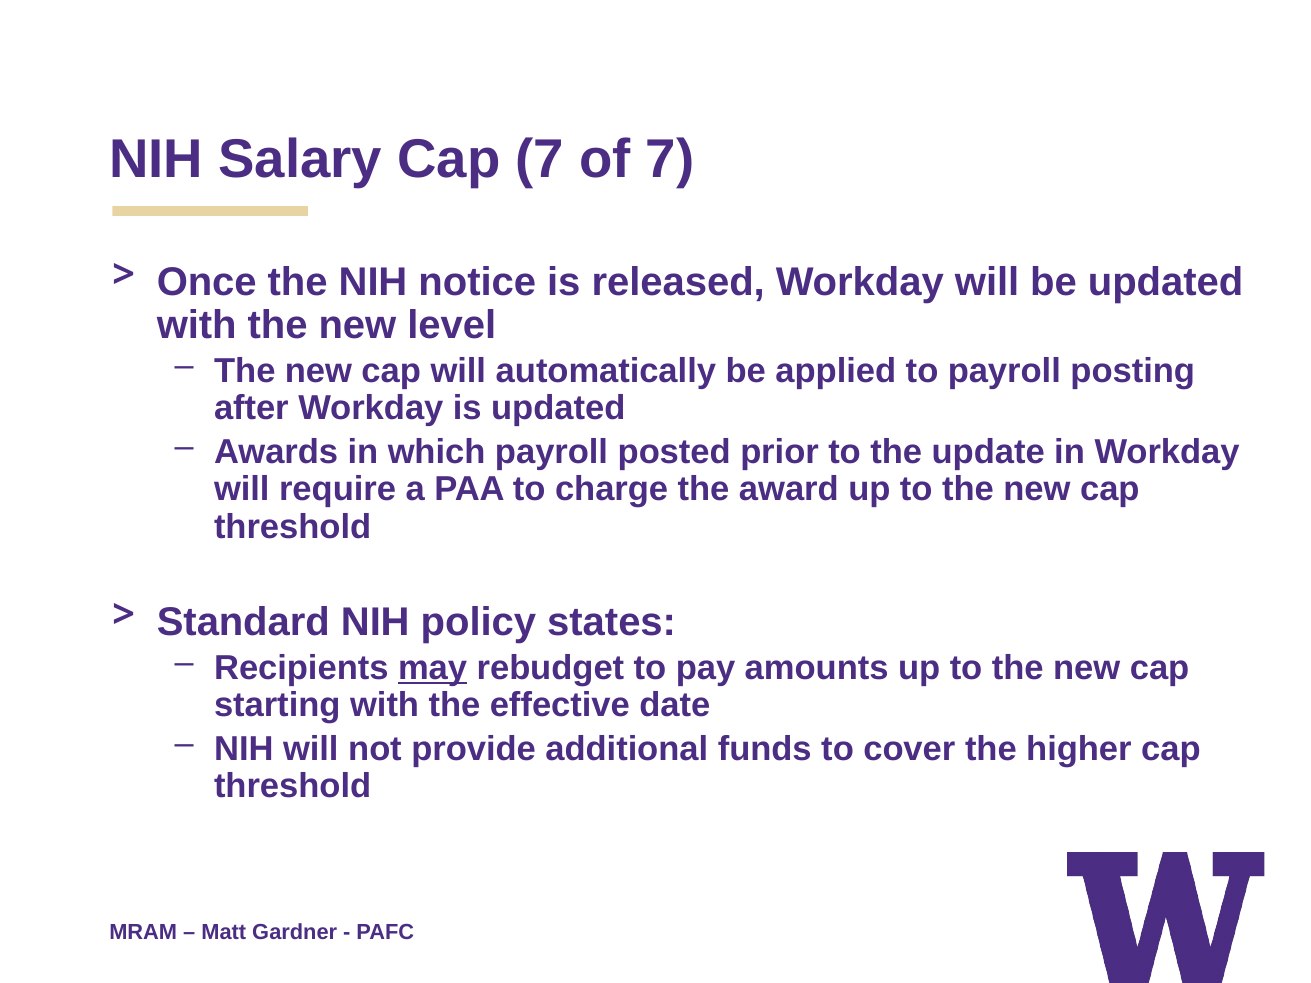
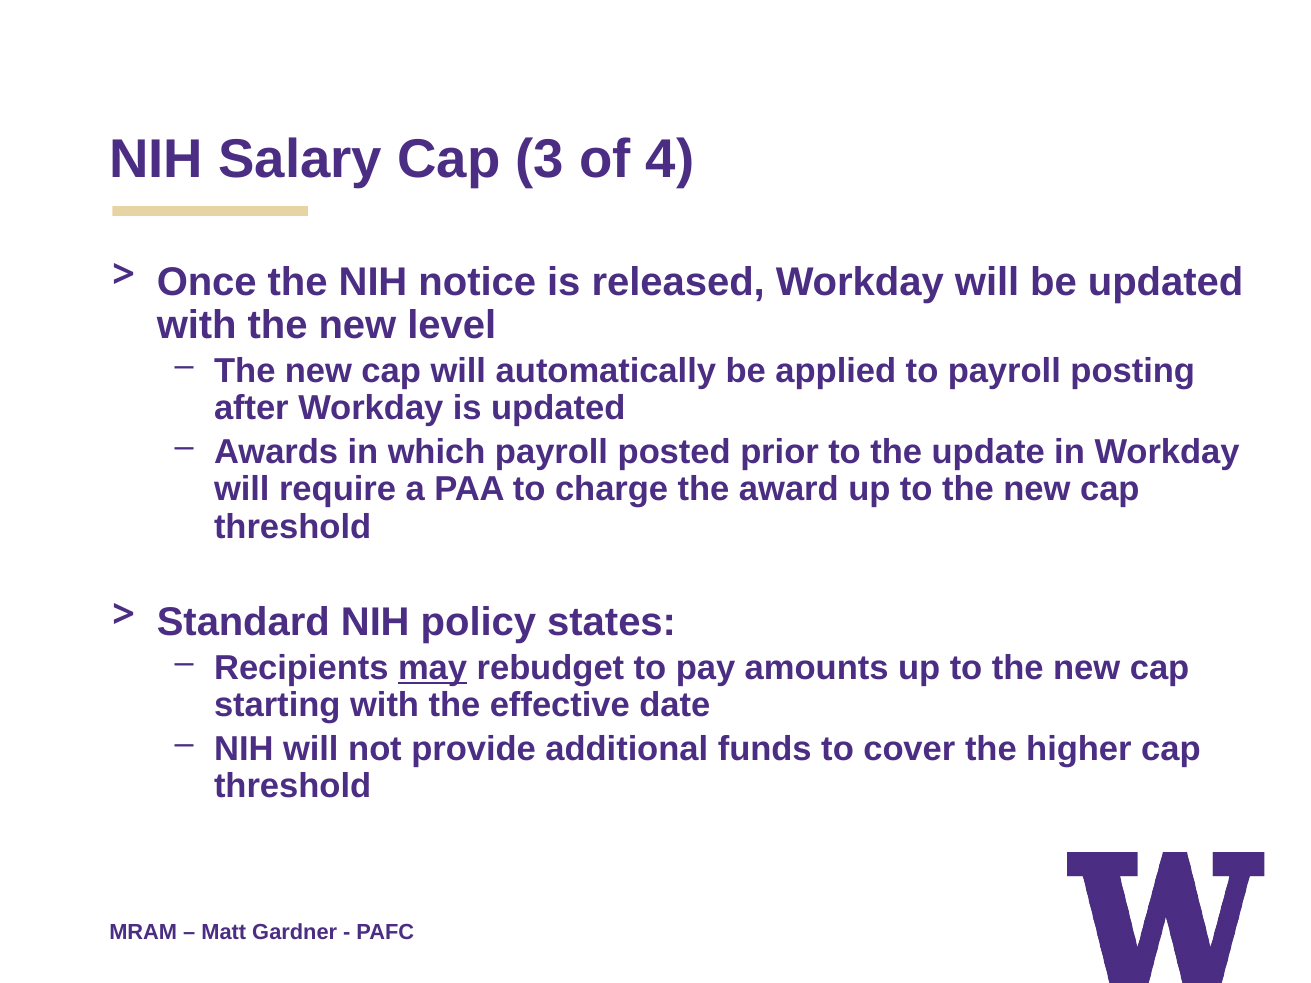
Cap 7: 7 -> 3
of 7: 7 -> 4
